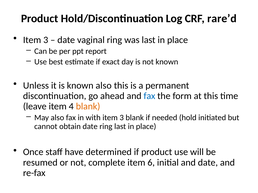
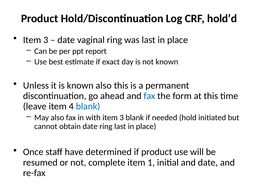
rare’d: rare’d -> hold’d
blank at (88, 107) colour: orange -> blue
6: 6 -> 1
